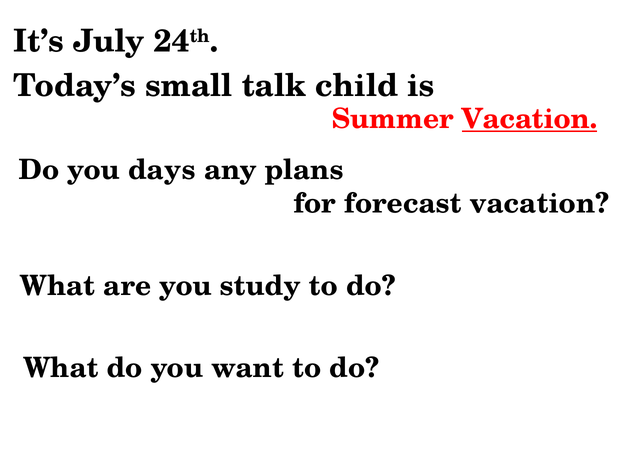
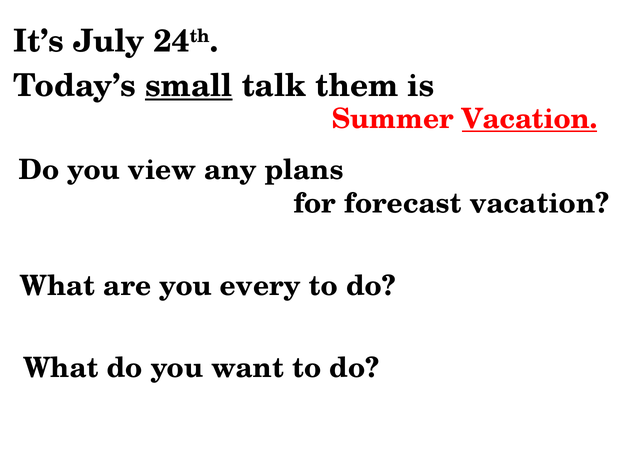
small underline: none -> present
child: child -> them
days: days -> view
study: study -> every
